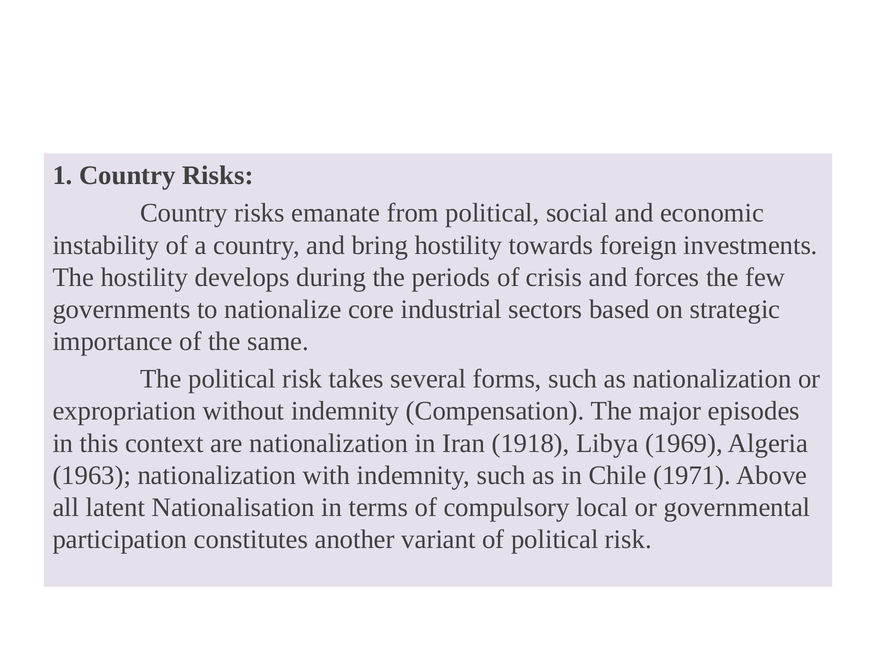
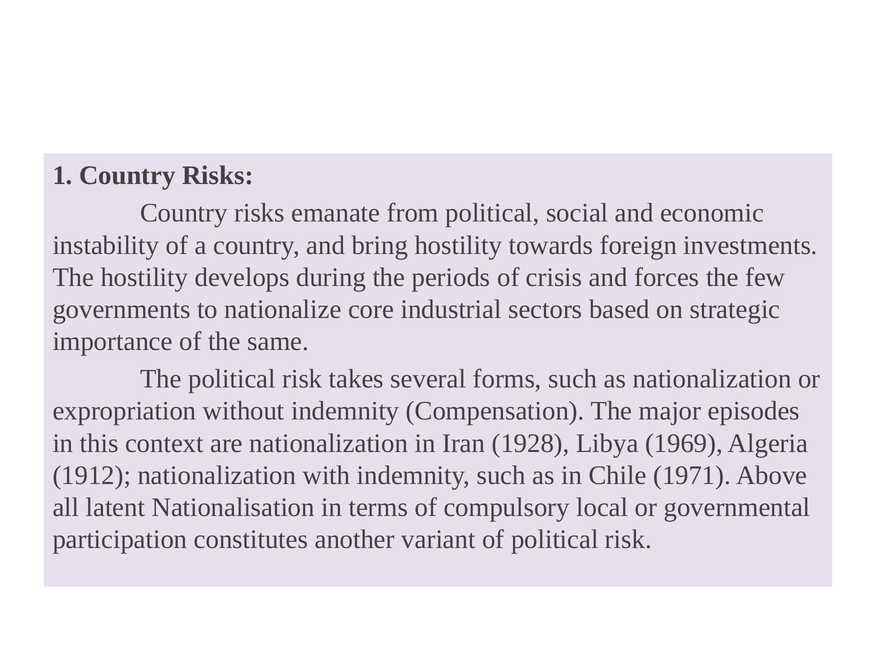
1918: 1918 -> 1928
1963: 1963 -> 1912
